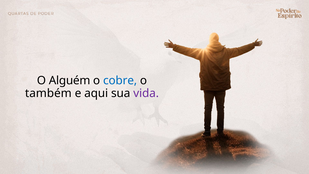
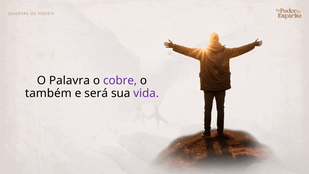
Alguém: Alguém -> Palavra
cobre colour: blue -> purple
aqui: aqui -> será
